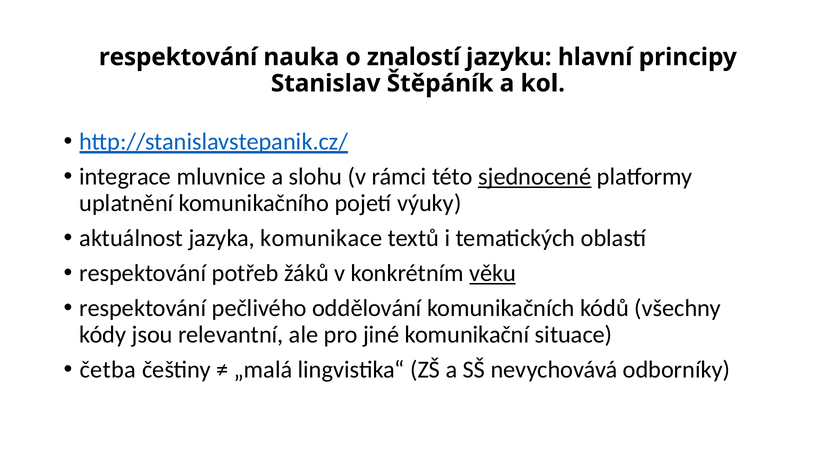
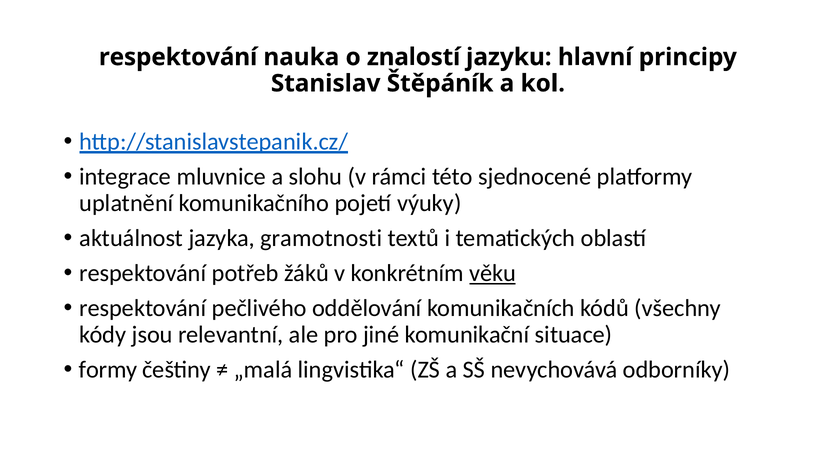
sjednocené underline: present -> none
komunikace: komunikace -> gramotnosti
četba: četba -> formy
